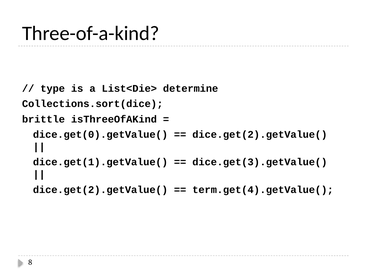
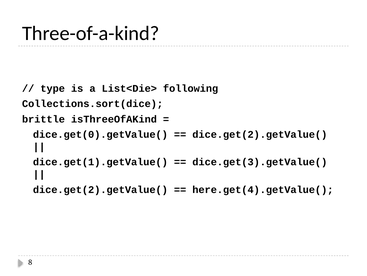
determine: determine -> following
term.get(4).getValue(: term.get(4).getValue( -> here.get(4).getValue(
